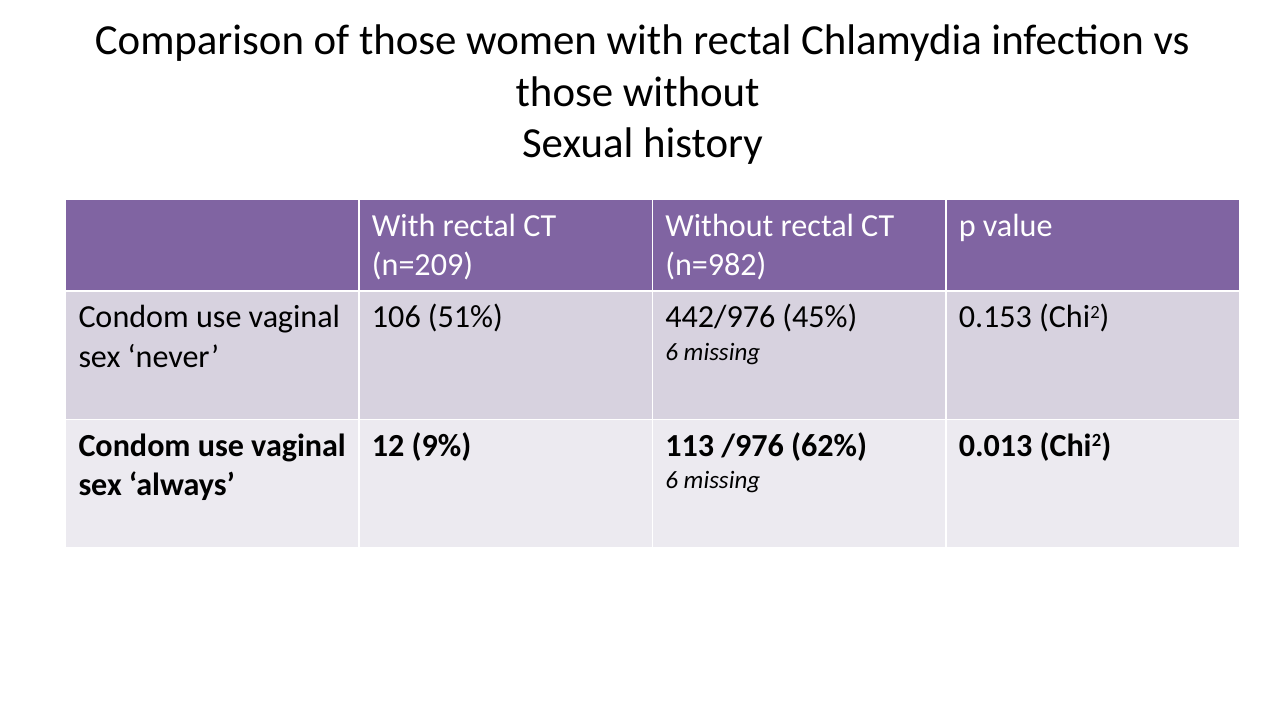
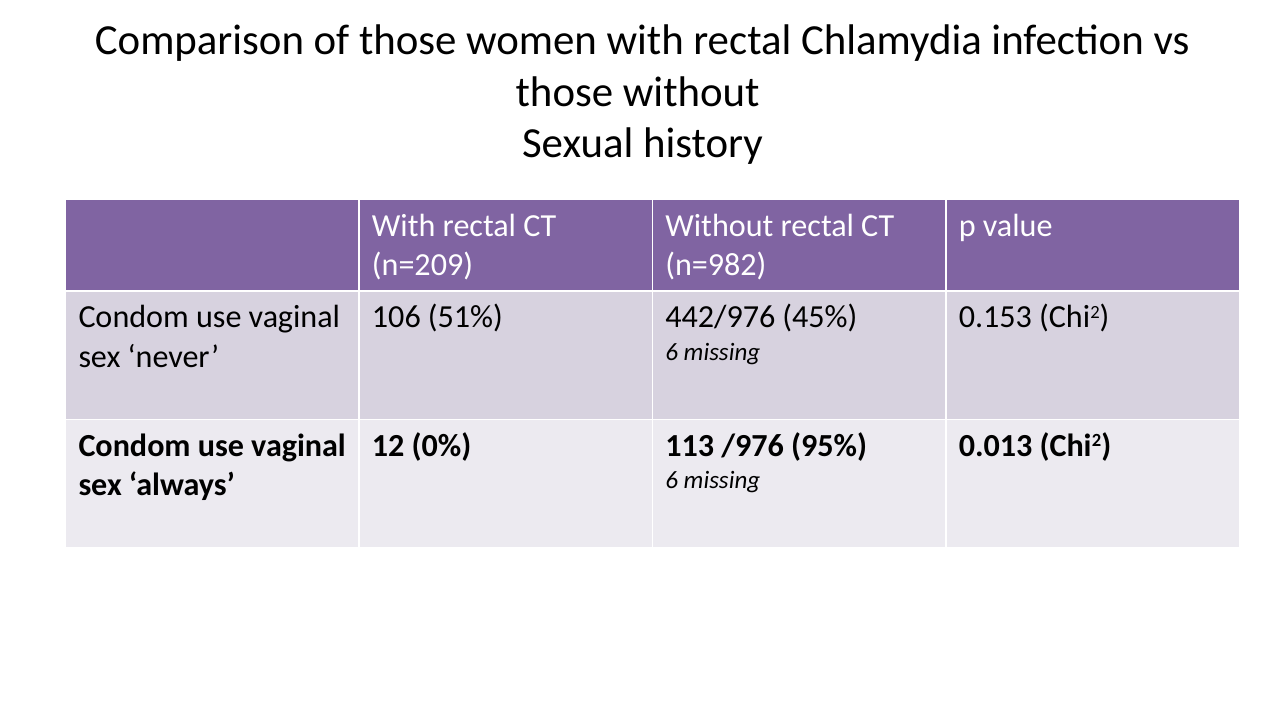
9%: 9% -> 0%
62%: 62% -> 95%
